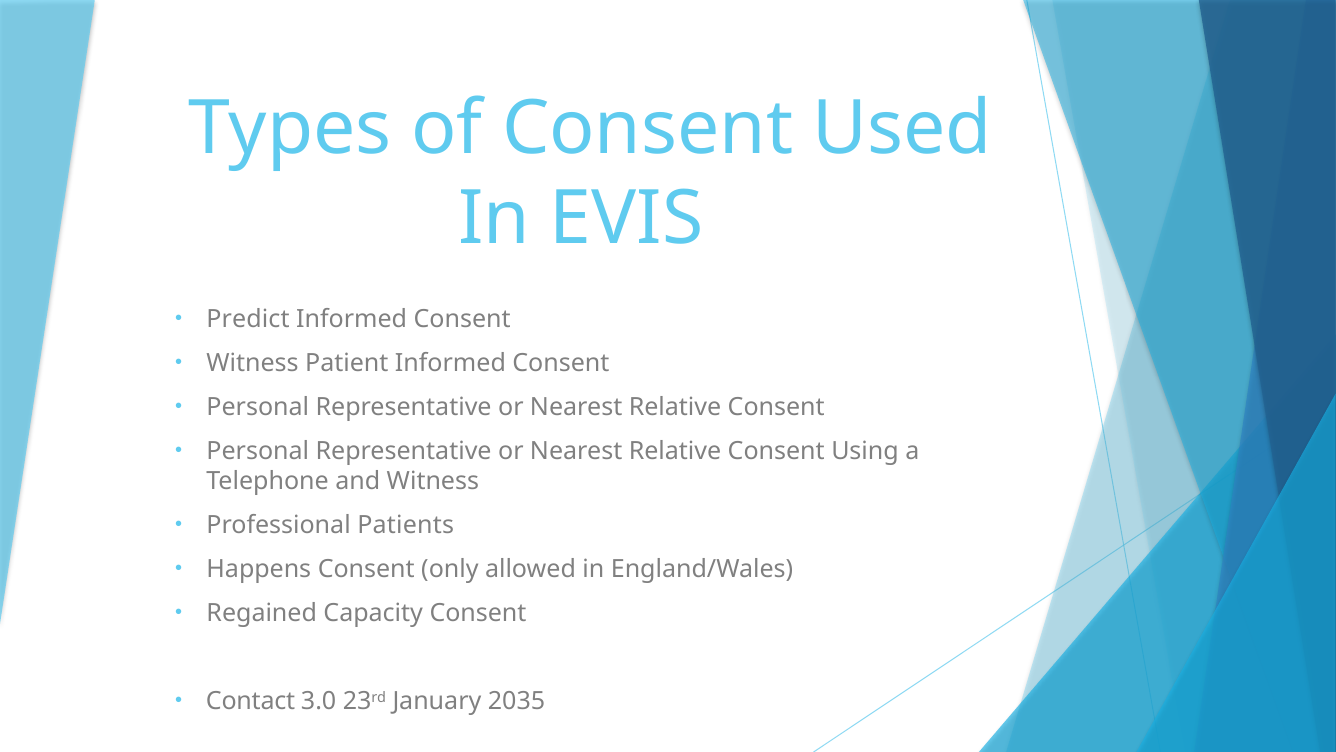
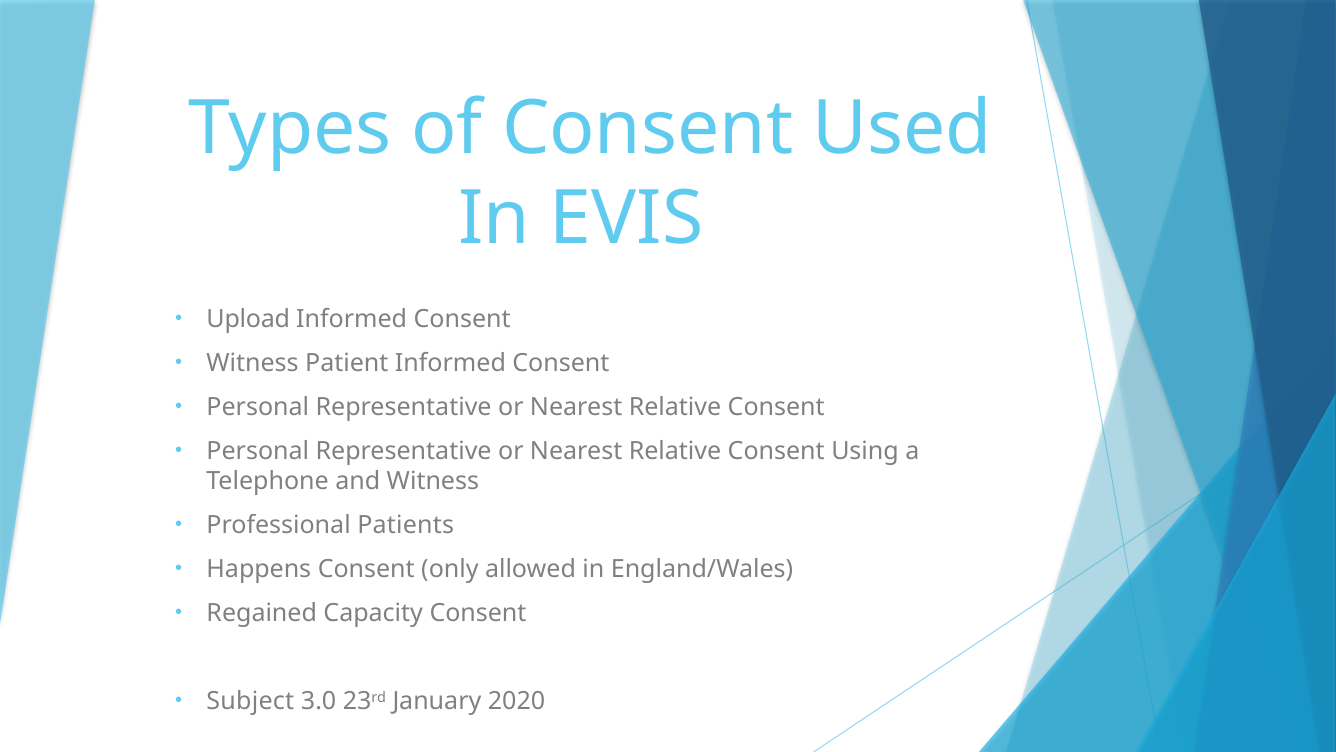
Predict: Predict -> Upload
Contact: Contact -> Subject
2035: 2035 -> 2020
